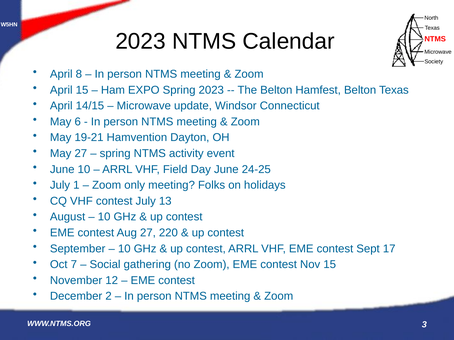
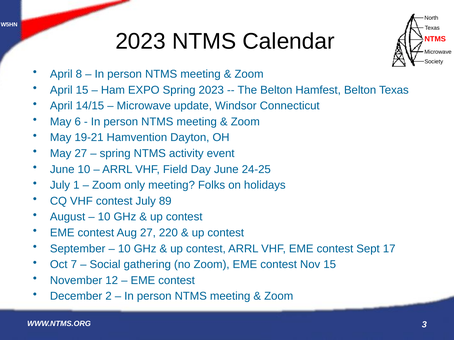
13: 13 -> 89
